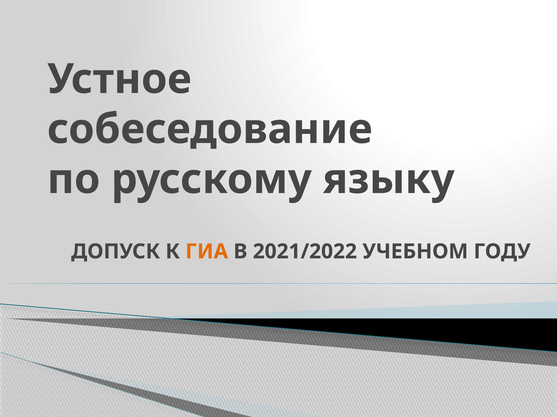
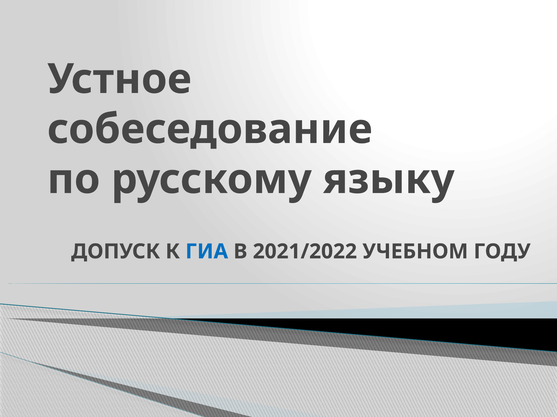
ГИА colour: orange -> blue
